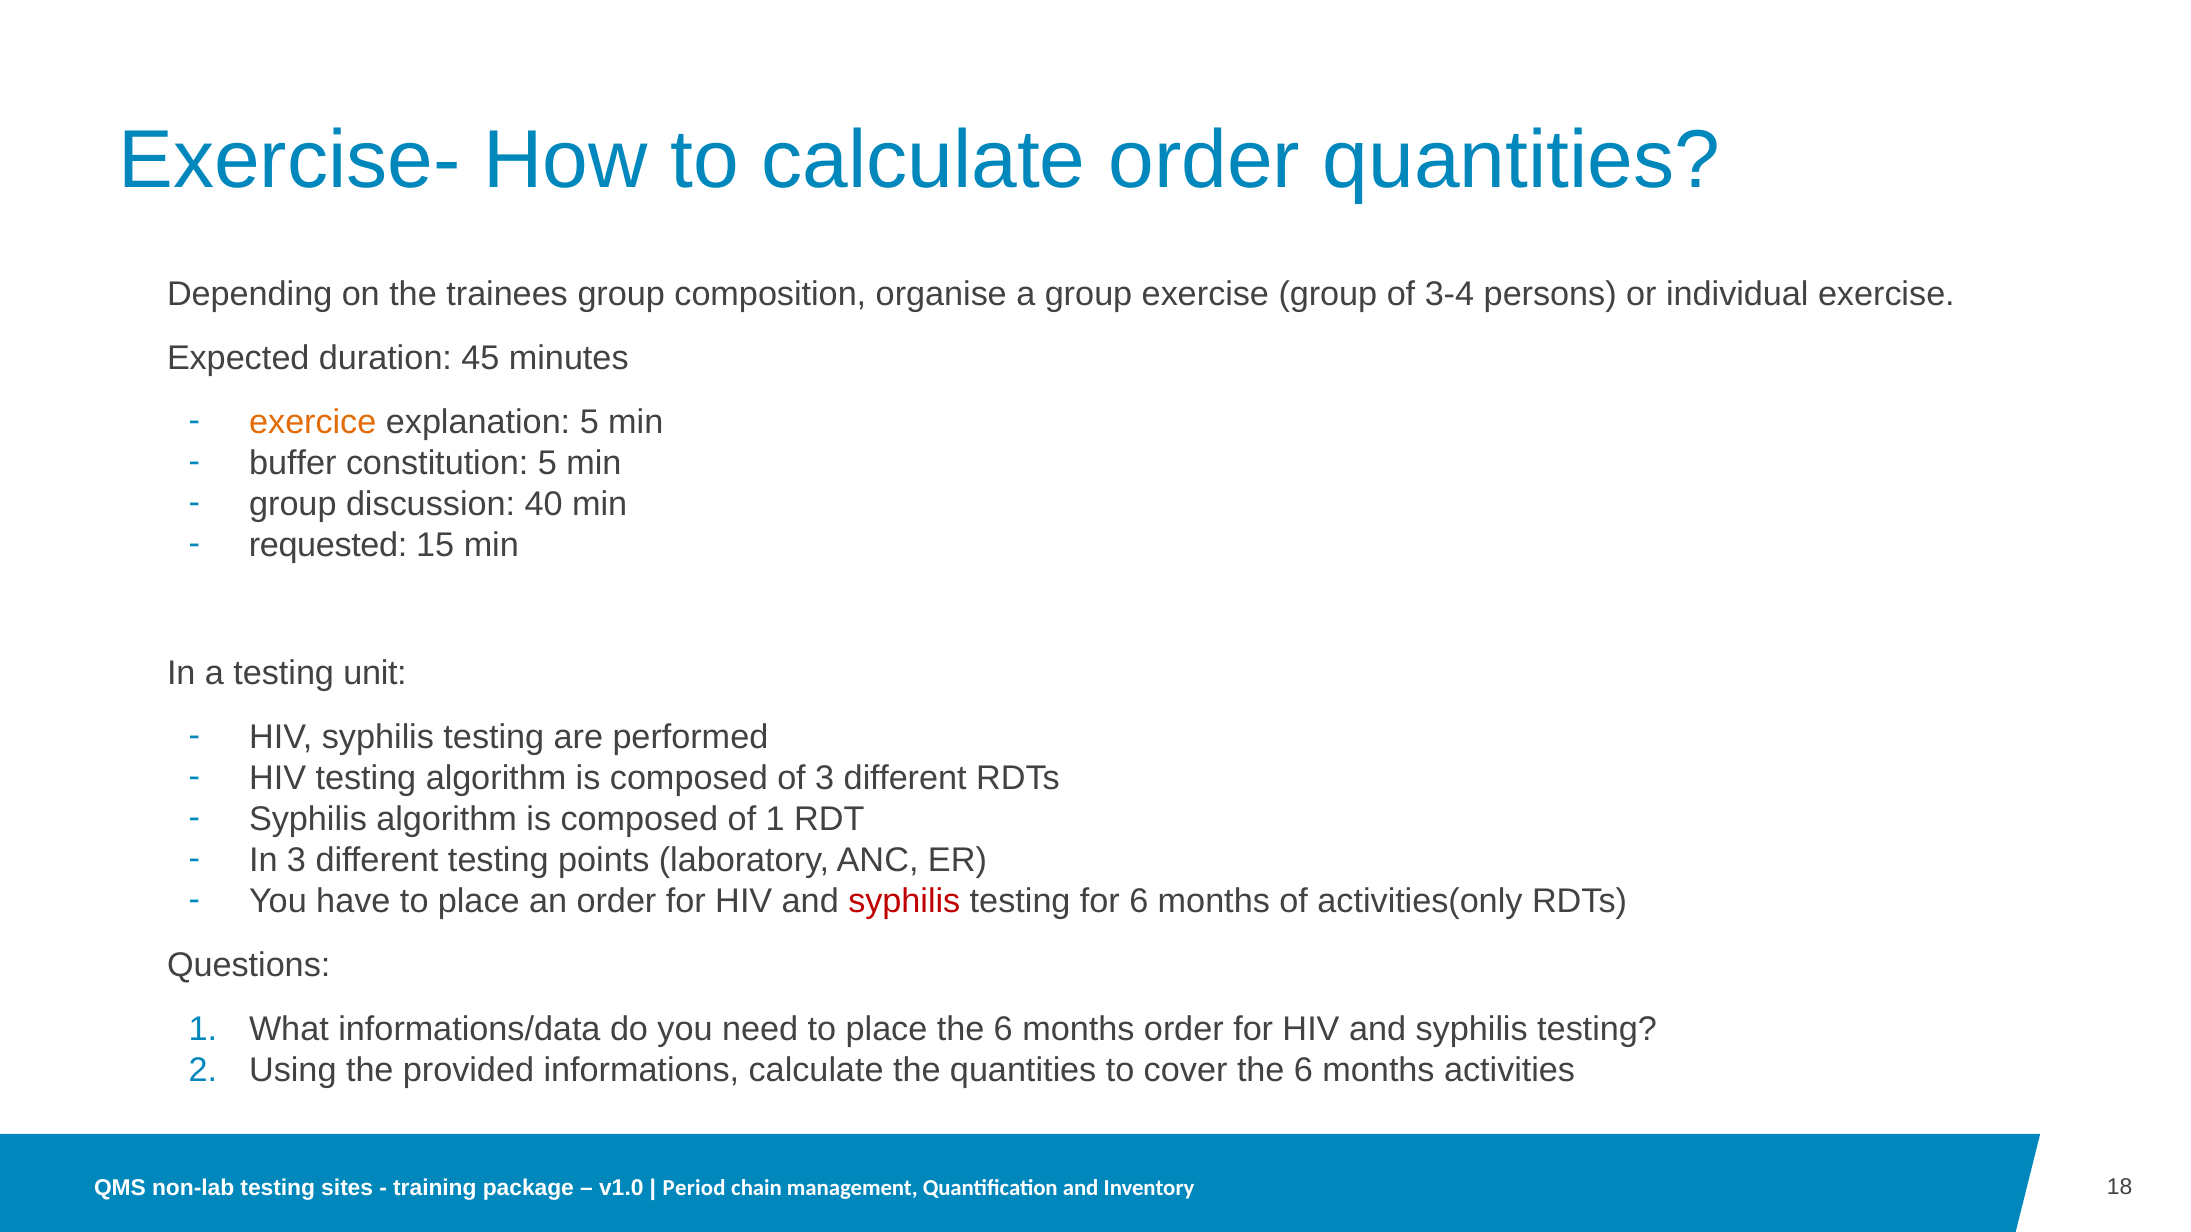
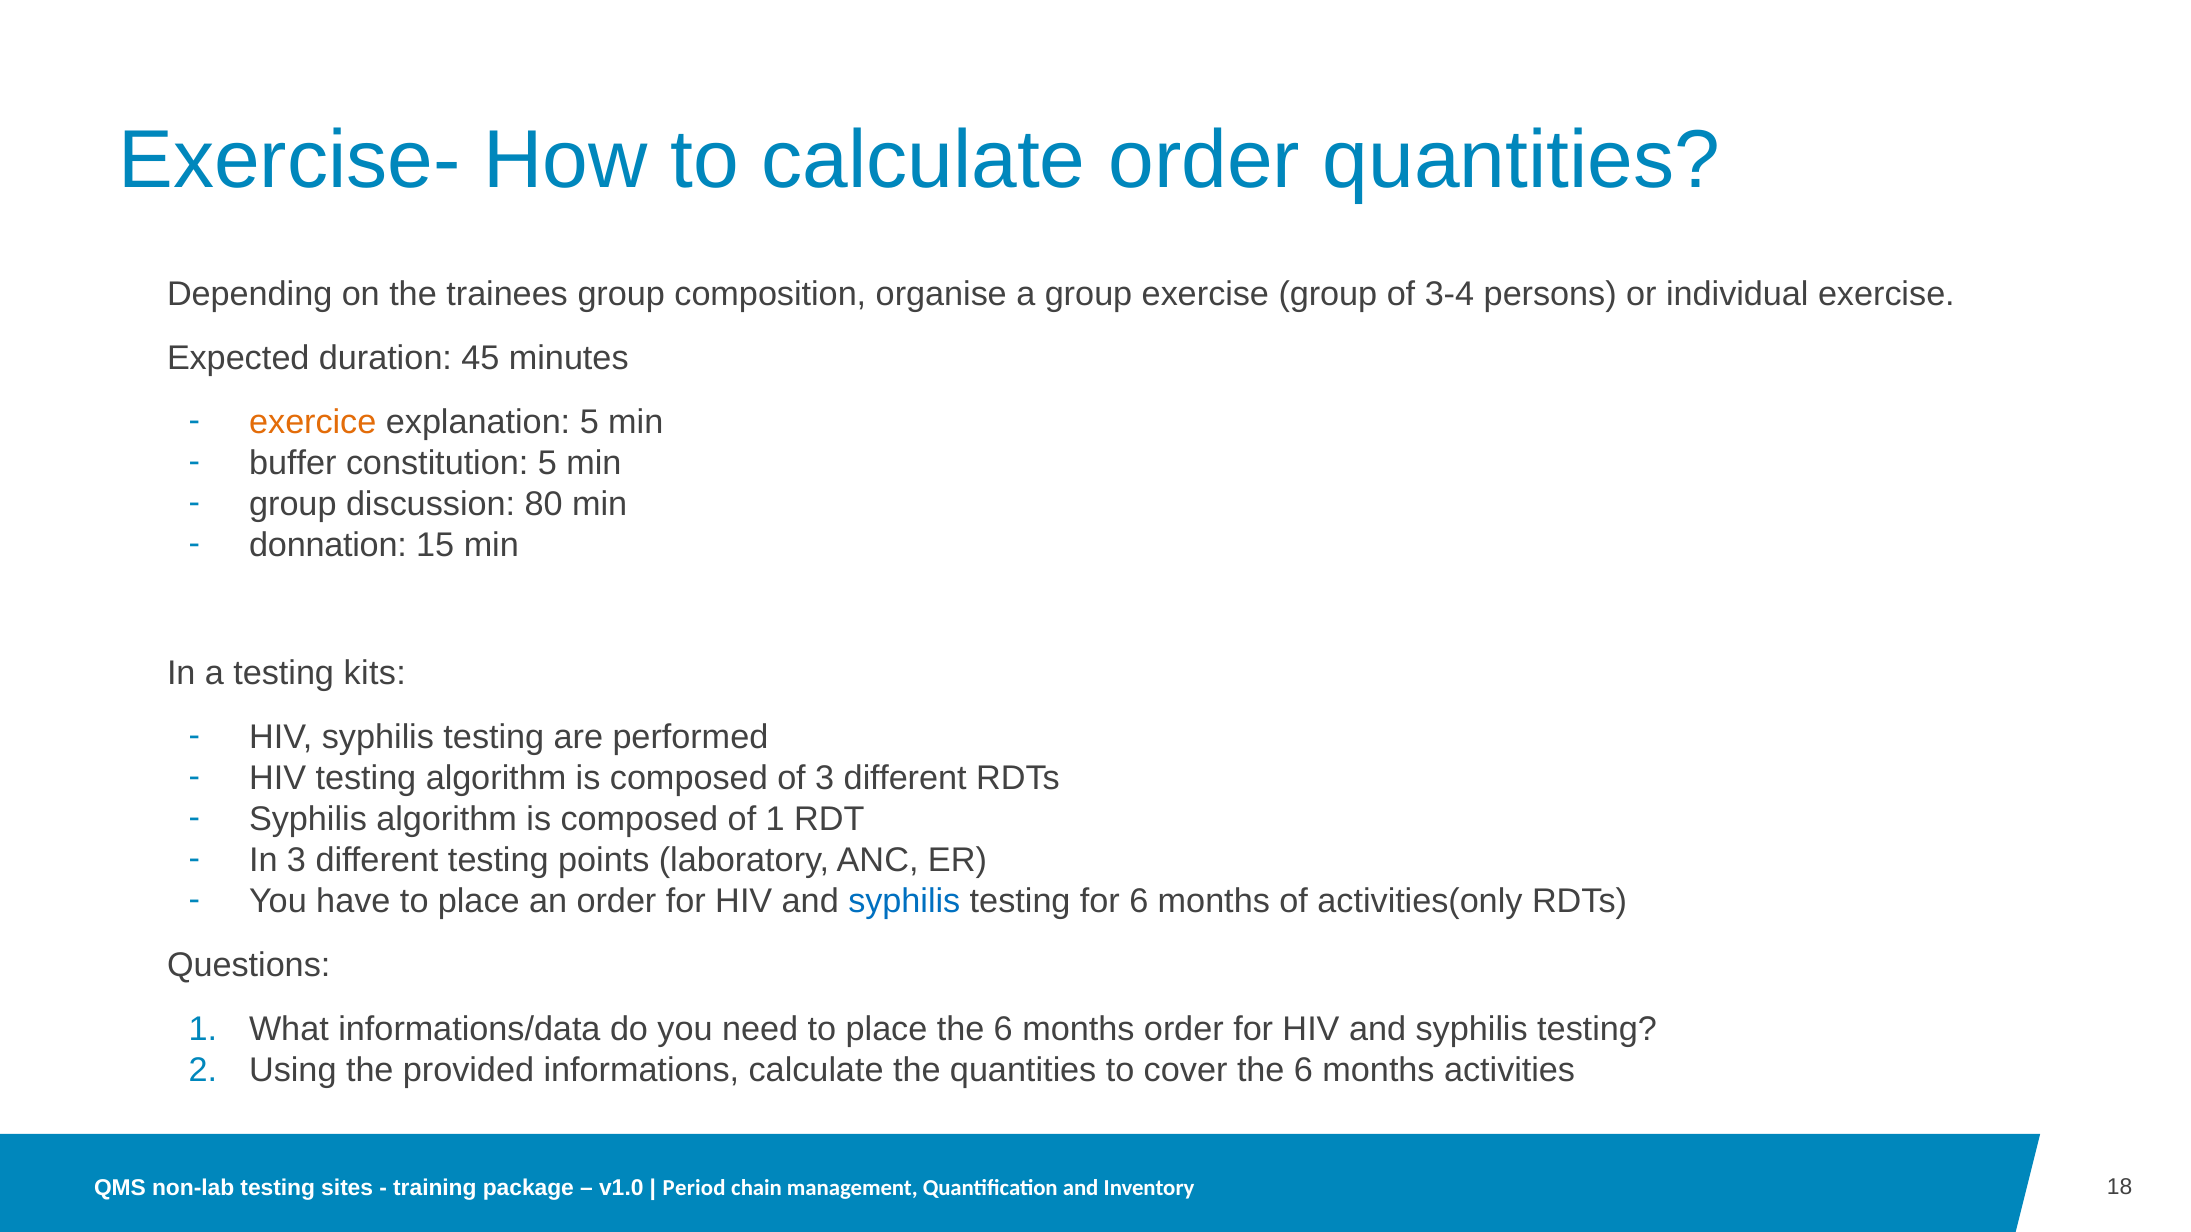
40: 40 -> 80
requested: requested -> donnation
unit: unit -> kits
syphilis at (904, 901) colour: red -> blue
